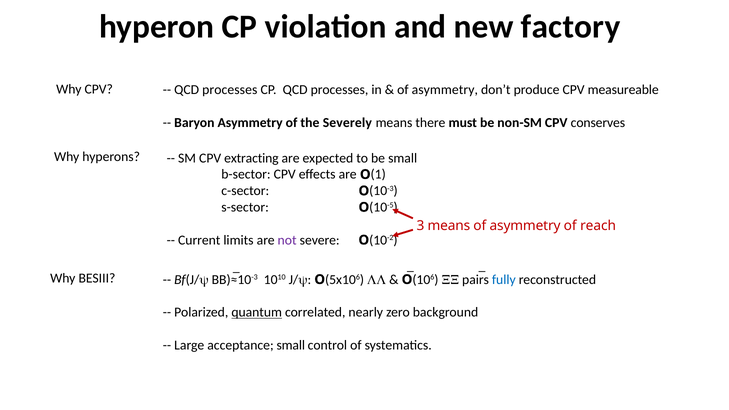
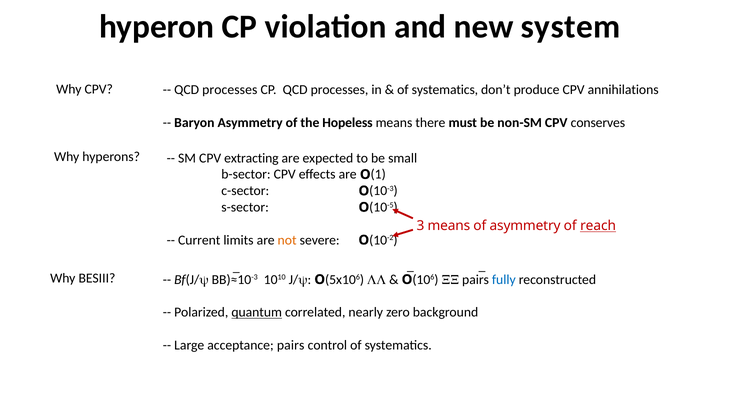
factory: factory -> system
asymmetry at (445, 90): asymmetry -> systematics
measureable: measureable -> annihilations
Severely: Severely -> Hopeless
reach underline: none -> present
not colour: purple -> orange
acceptance small: small -> pairs
